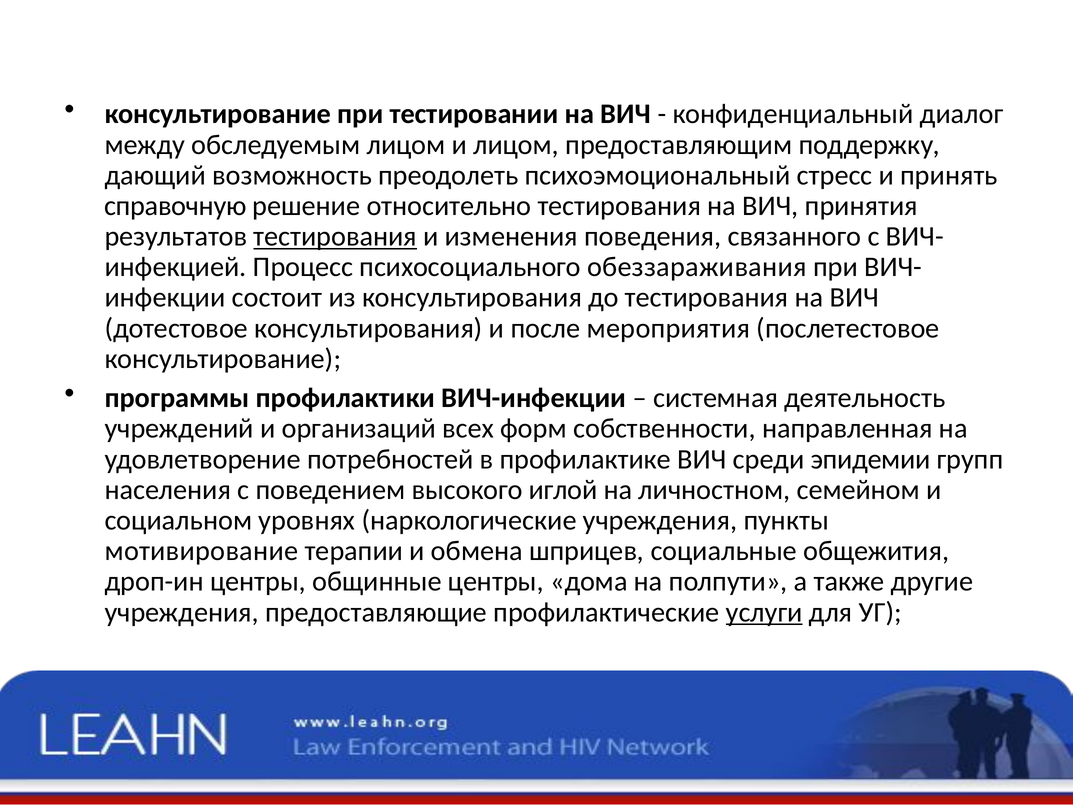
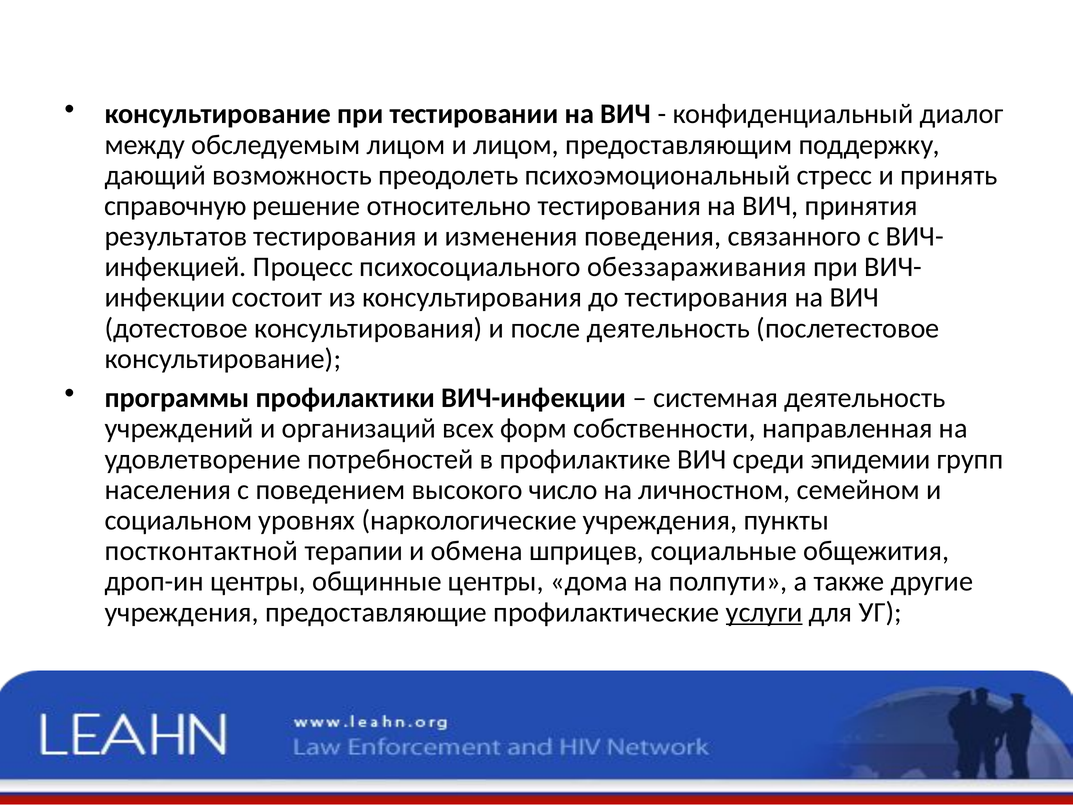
тестирования at (335, 236) underline: present -> none
после мероприятия: мероприятия -> деятельность
иглой: иглой -> число
мотивирование: мотивирование -> постконтактной
